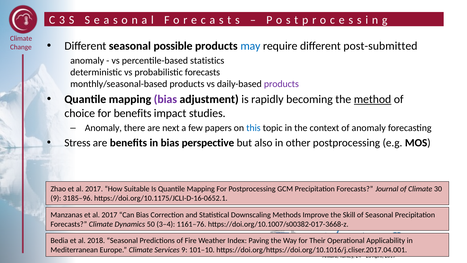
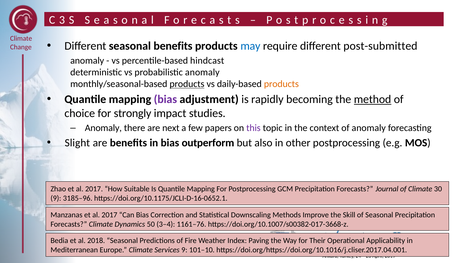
seasonal possible: possible -> benefits
statistics: statistics -> hindcast
probabilistic forecasts: forecasts -> anomaly
products at (187, 84) underline: none -> present
products at (281, 84) colour: purple -> orange
for benefits: benefits -> strongly
this colour: blue -> purple
Stress: Stress -> Slight
perspective: perspective -> outperform
